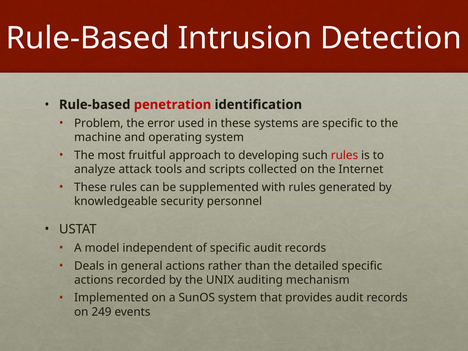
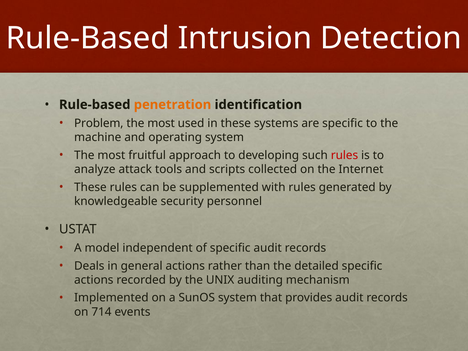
penetration colour: red -> orange
error at (161, 123): error -> most
249: 249 -> 714
